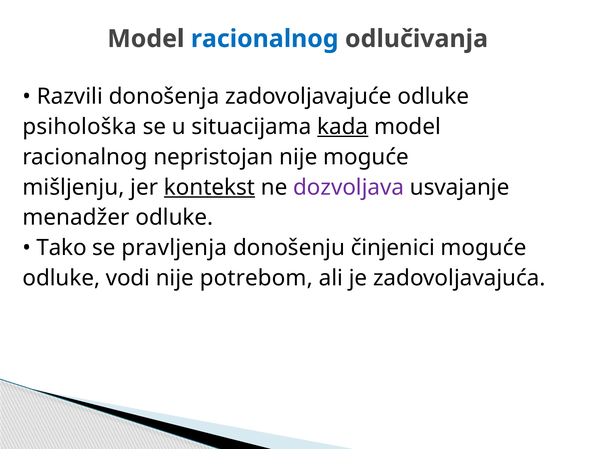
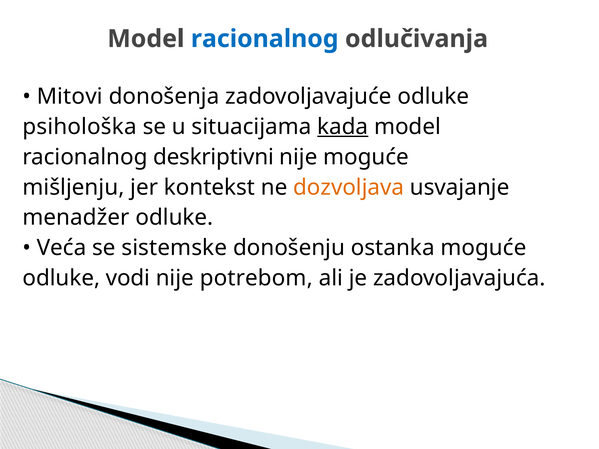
Razvili: Razvili -> Mitovi
nepristojan: nepristojan -> deskriptivni
kontekst underline: present -> none
dozvoljava colour: purple -> orange
Tako: Tako -> Veća
pravljenja: pravljenja -> sistemske
činjenici: činjenici -> ostanka
